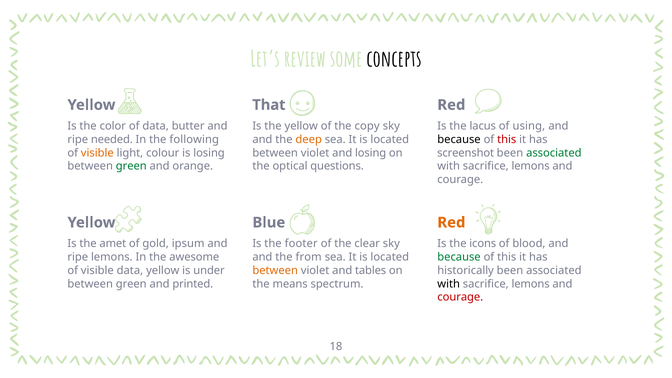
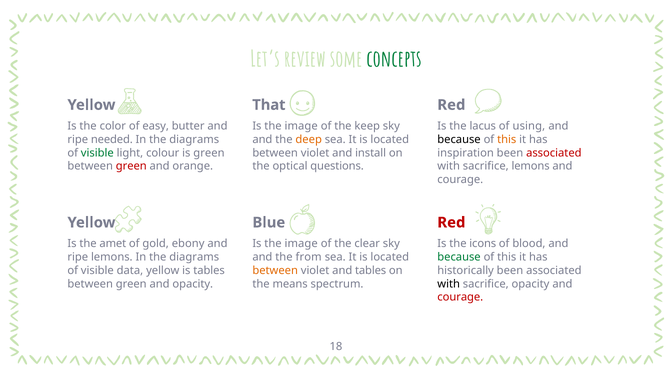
concepts colour: black -> green
of data: data -> easy
yellow at (301, 126): yellow -> image
copy: copy -> keep
following at (194, 139): following -> diagrams
this at (507, 139) colour: red -> orange
visible at (97, 153) colour: orange -> green
is losing: losing -> green
and losing: losing -> install
screenshot: screenshot -> inspiration
associated at (554, 153) colour: green -> red
green at (131, 166) colour: green -> red
Red at (451, 223) colour: orange -> red
ipsum: ipsum -> ebony
footer at (301, 244): footer -> image
lemons In the awesome: awesome -> diagrams
is under: under -> tables
and printed: printed -> opacity
lemons at (531, 284): lemons -> opacity
